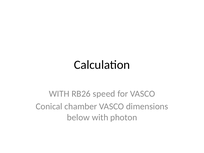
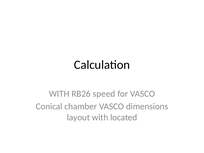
below: below -> layout
photon: photon -> located
